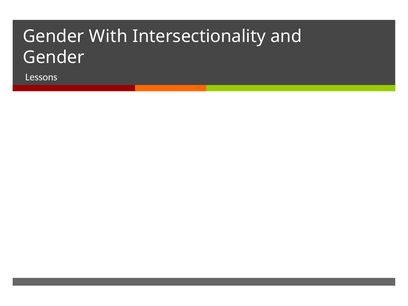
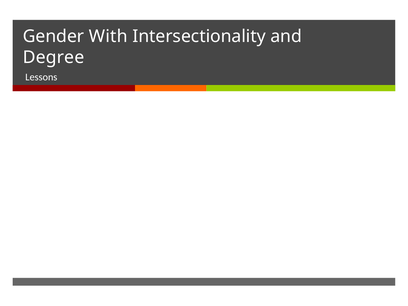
Gender at (54, 57): Gender -> Degree
